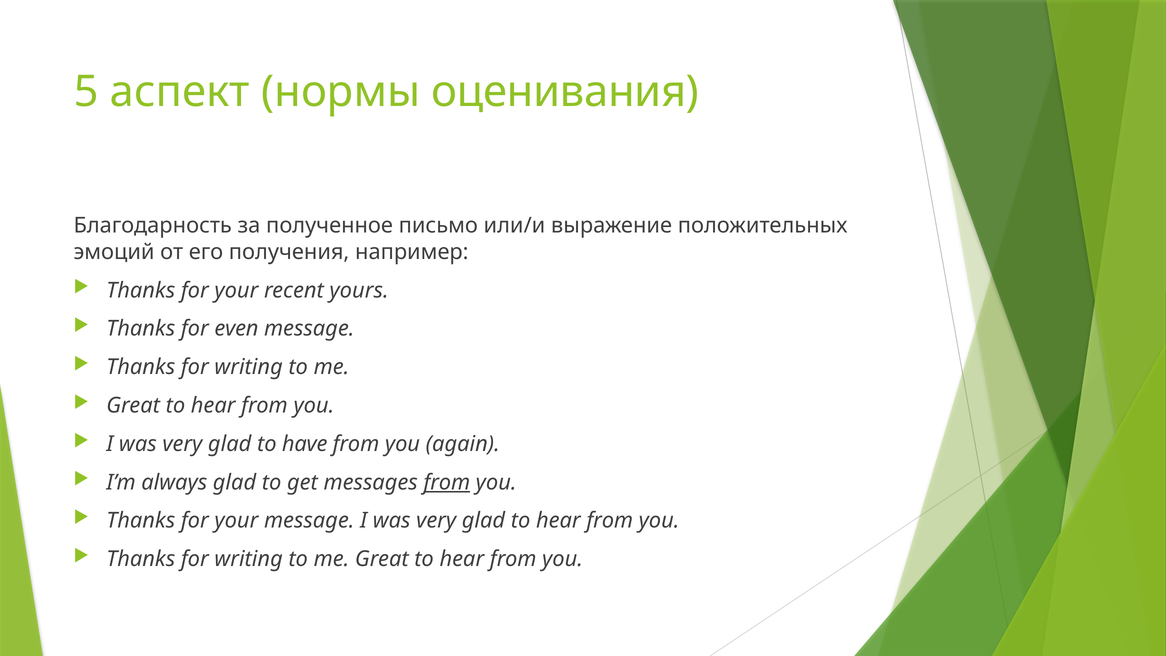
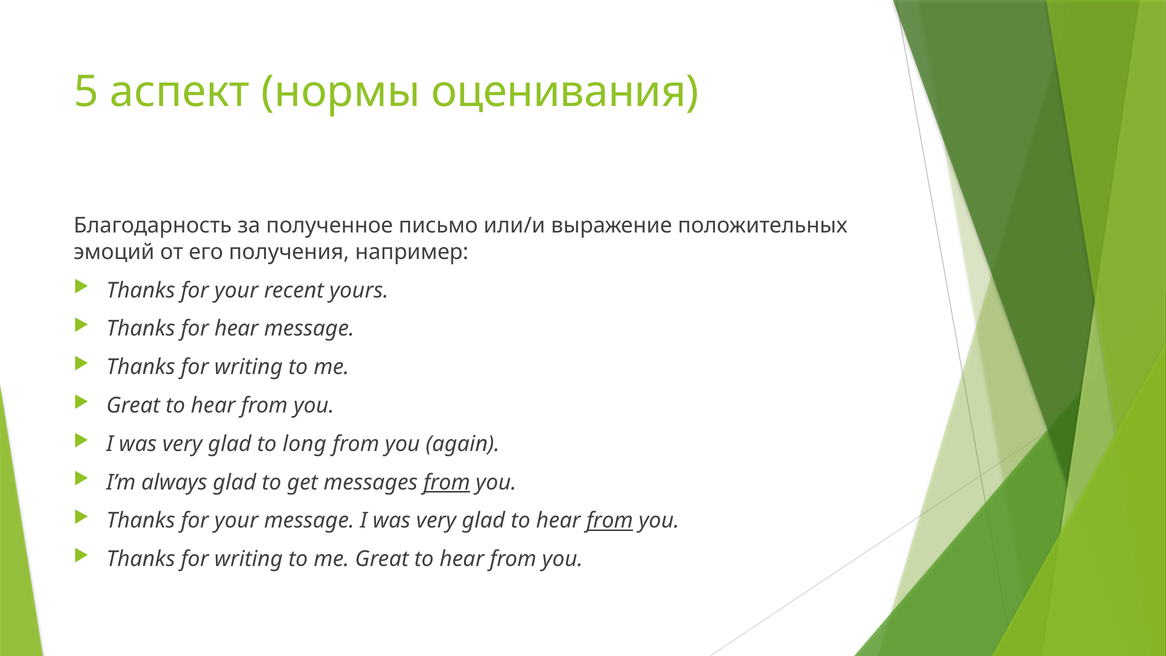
for even: even -> hear
have: have -> long
from at (610, 521) underline: none -> present
